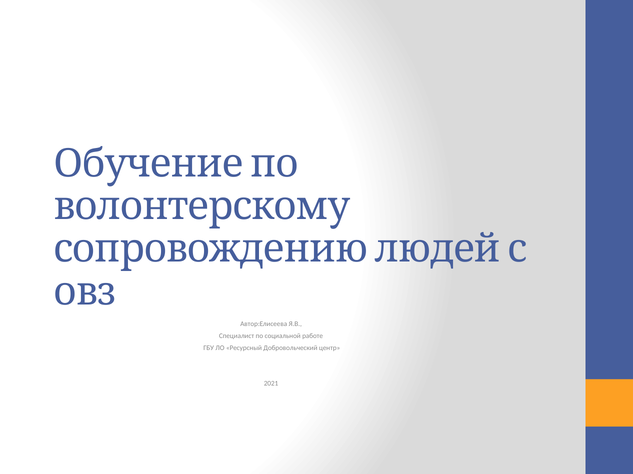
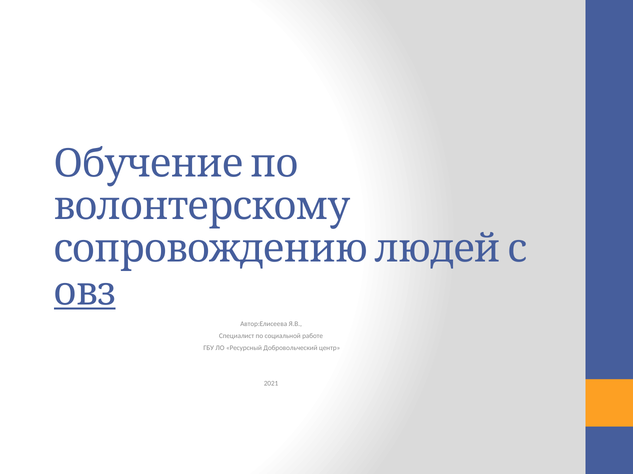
овз underline: none -> present
